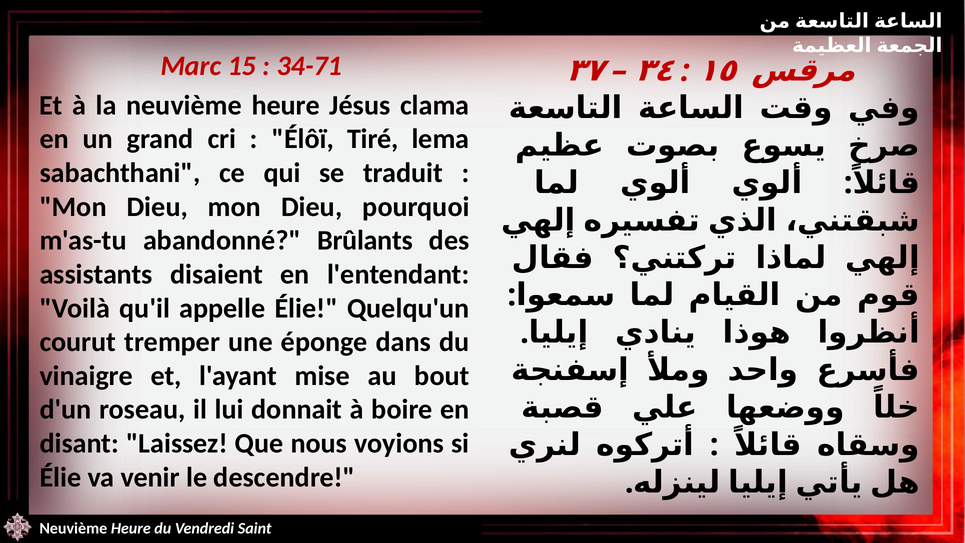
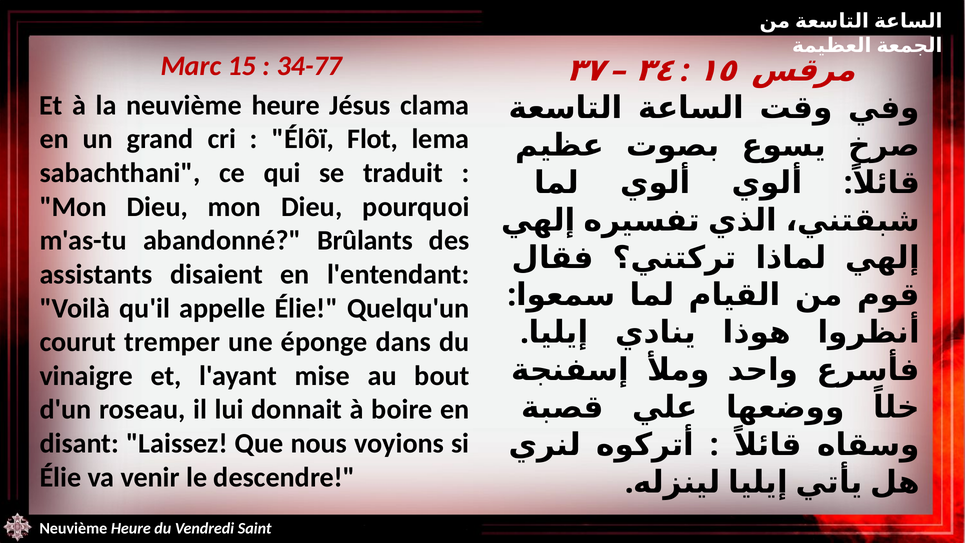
34-71: 34-71 -> 34-77
Tiré: Tiré -> Flot
